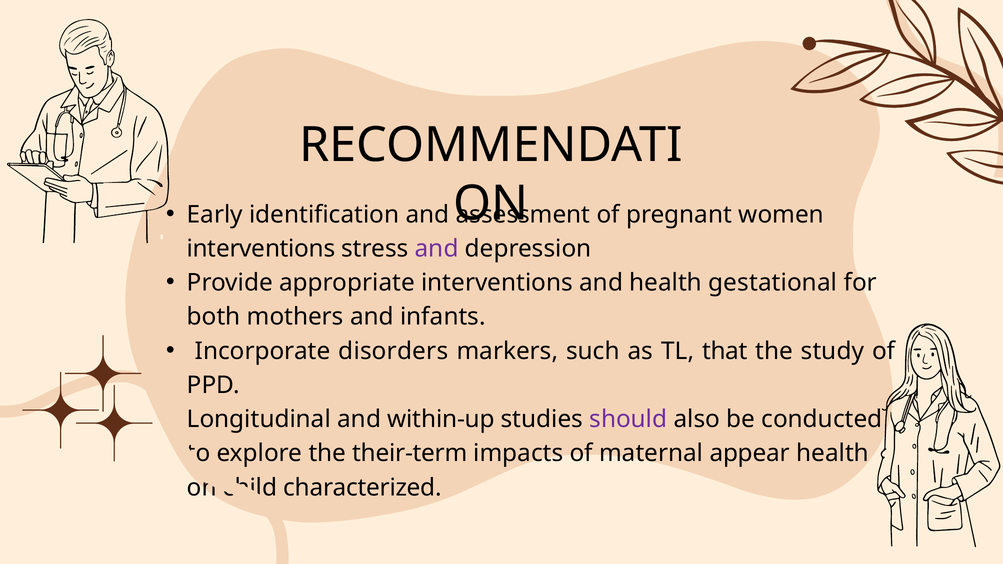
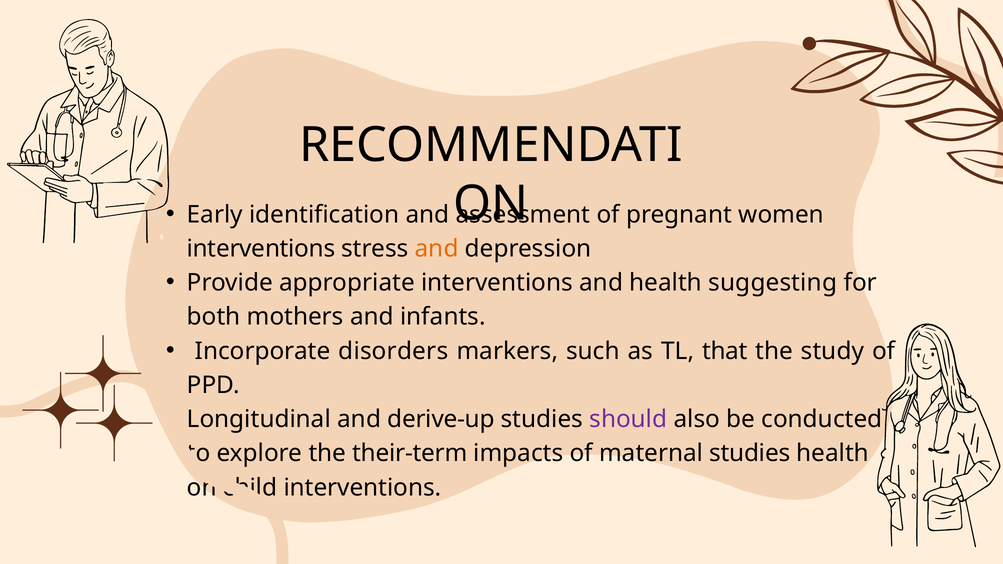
and at (437, 249) colour: purple -> orange
gestational: gestational -> suggesting
within-up: within-up -> derive-up
maternal appear: appear -> studies
characterized at (363, 488): characterized -> interventions
